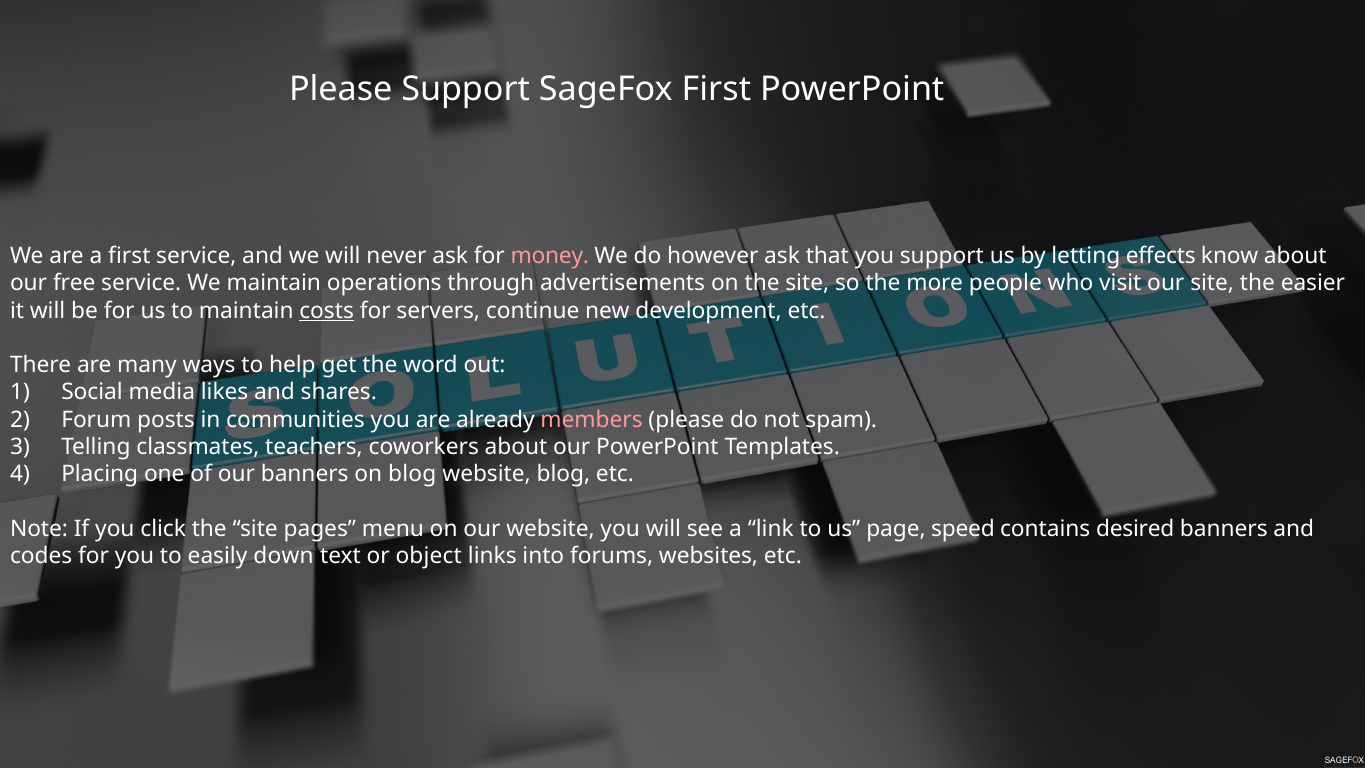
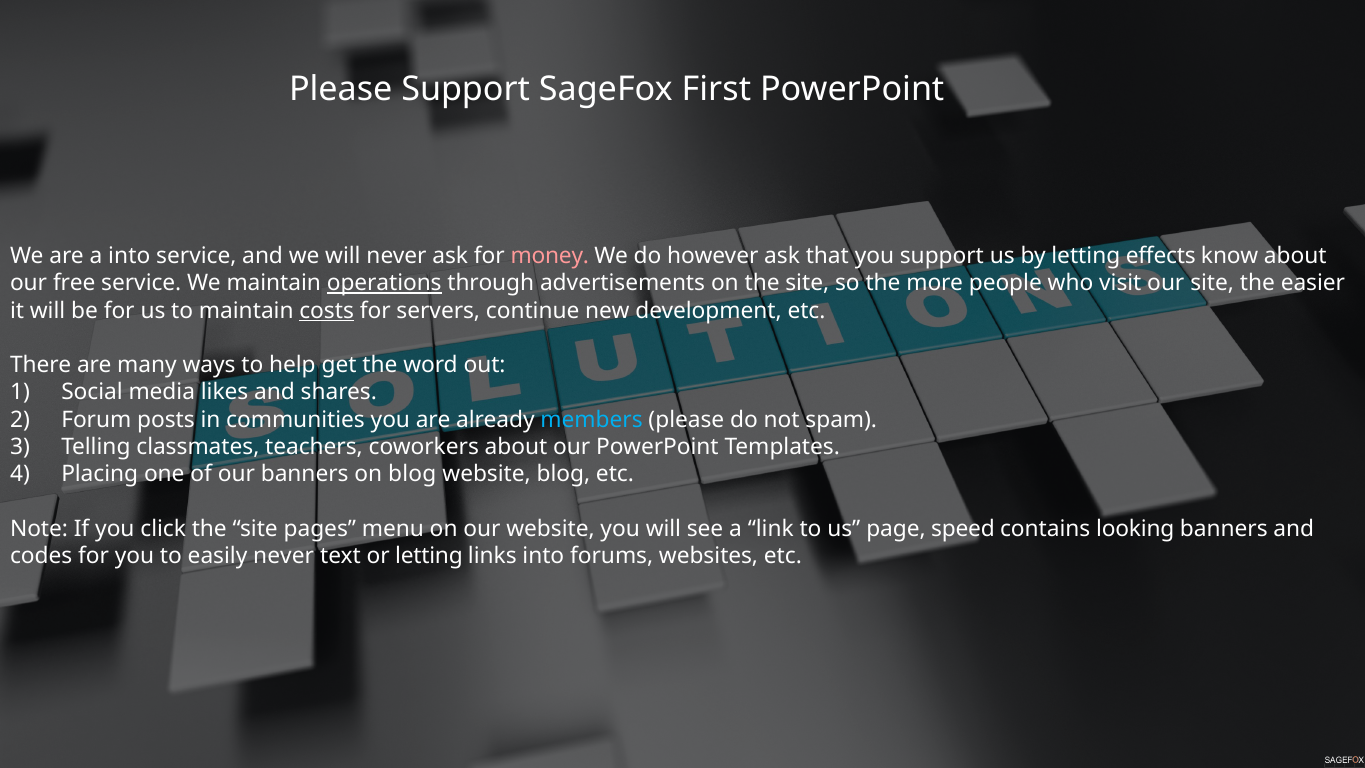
a first: first -> into
operations underline: none -> present
members colour: pink -> light blue
desired: desired -> looking
easily down: down -> never
or object: object -> letting
